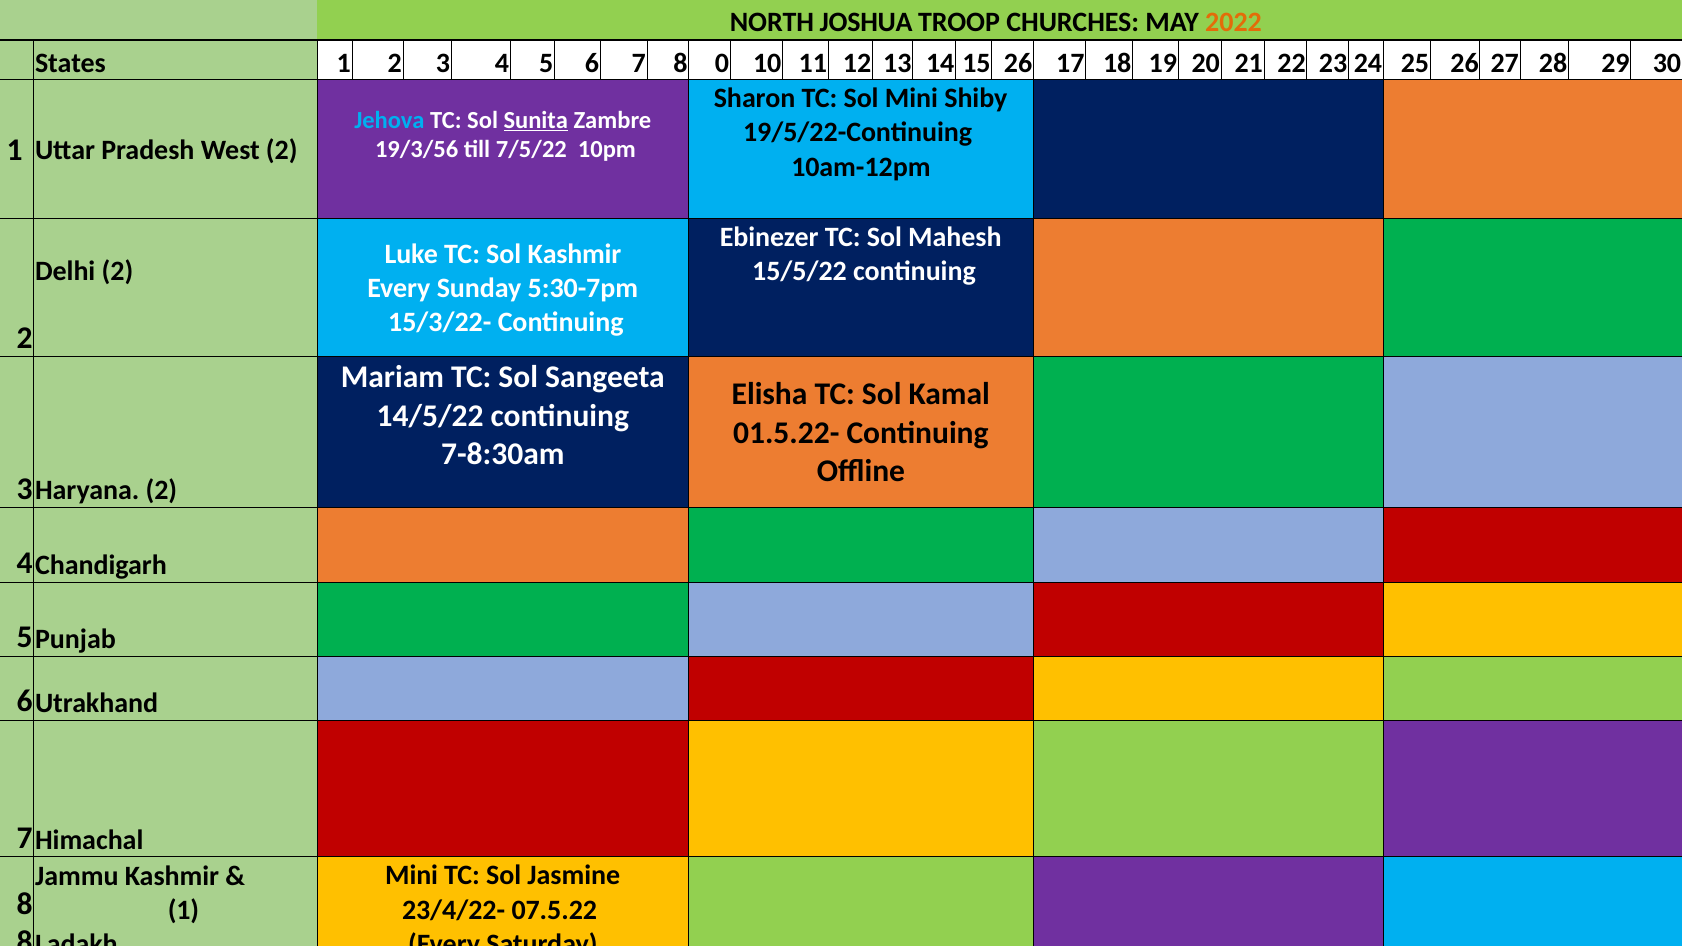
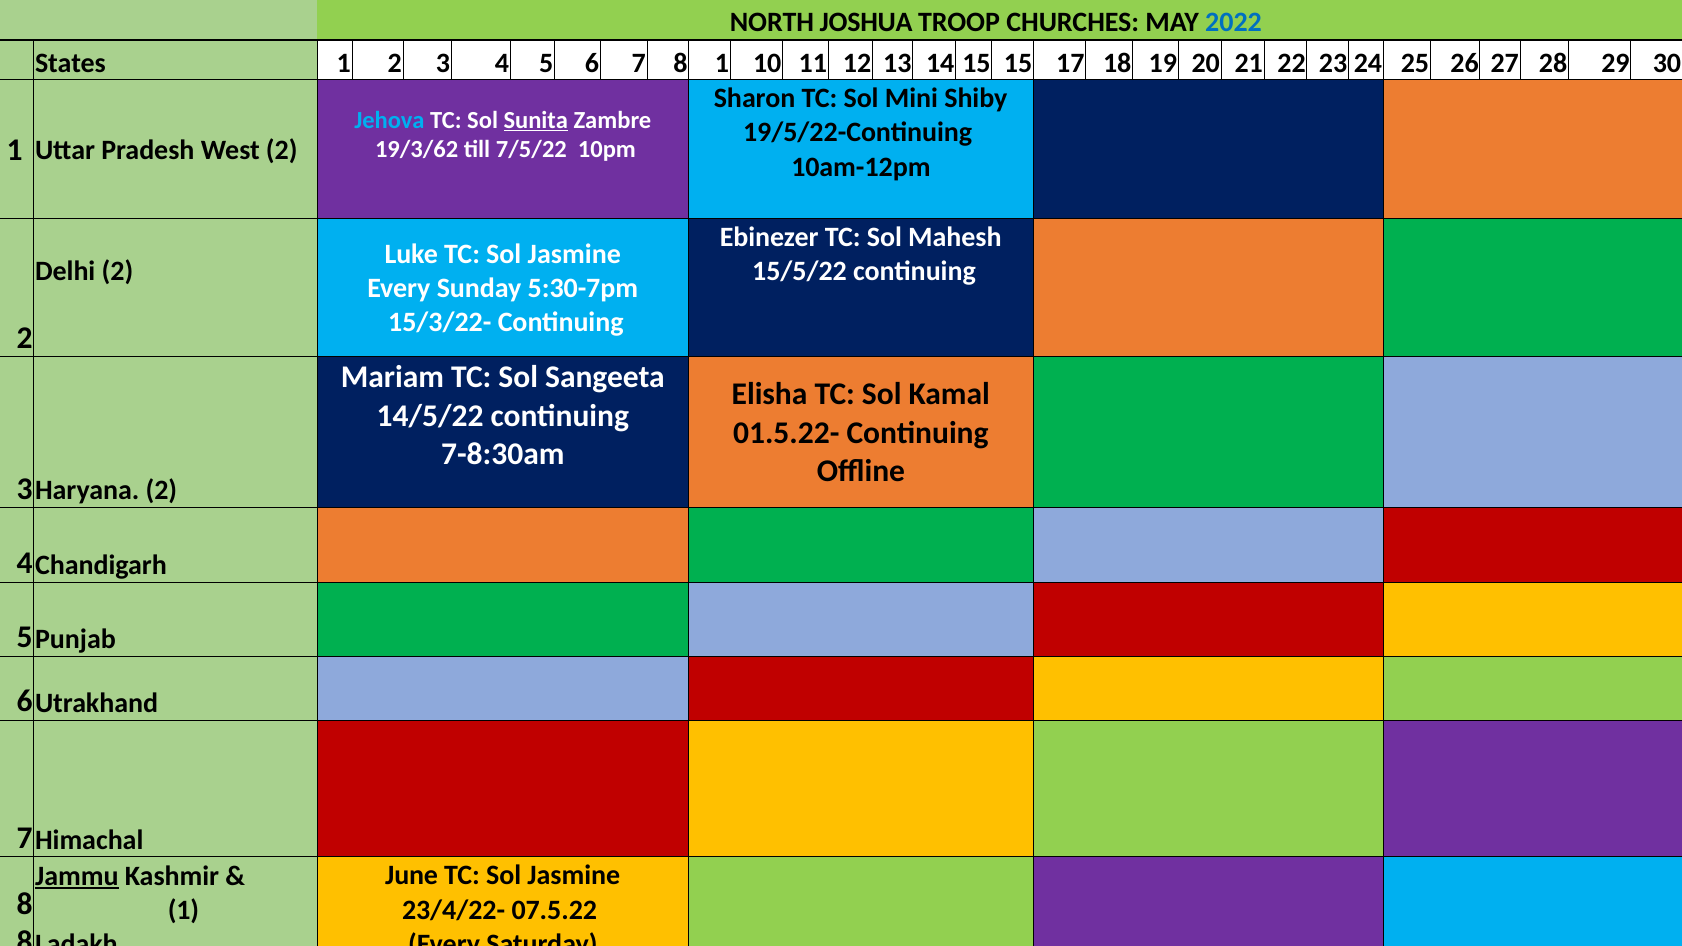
2022 colour: orange -> blue
8 0: 0 -> 1
15 26: 26 -> 15
19/3/56: 19/3/56 -> 19/3/62
Luke TC Sol Kashmir: Kashmir -> Jasmine
Mini at (412, 876): Mini -> June
Jammu underline: none -> present
